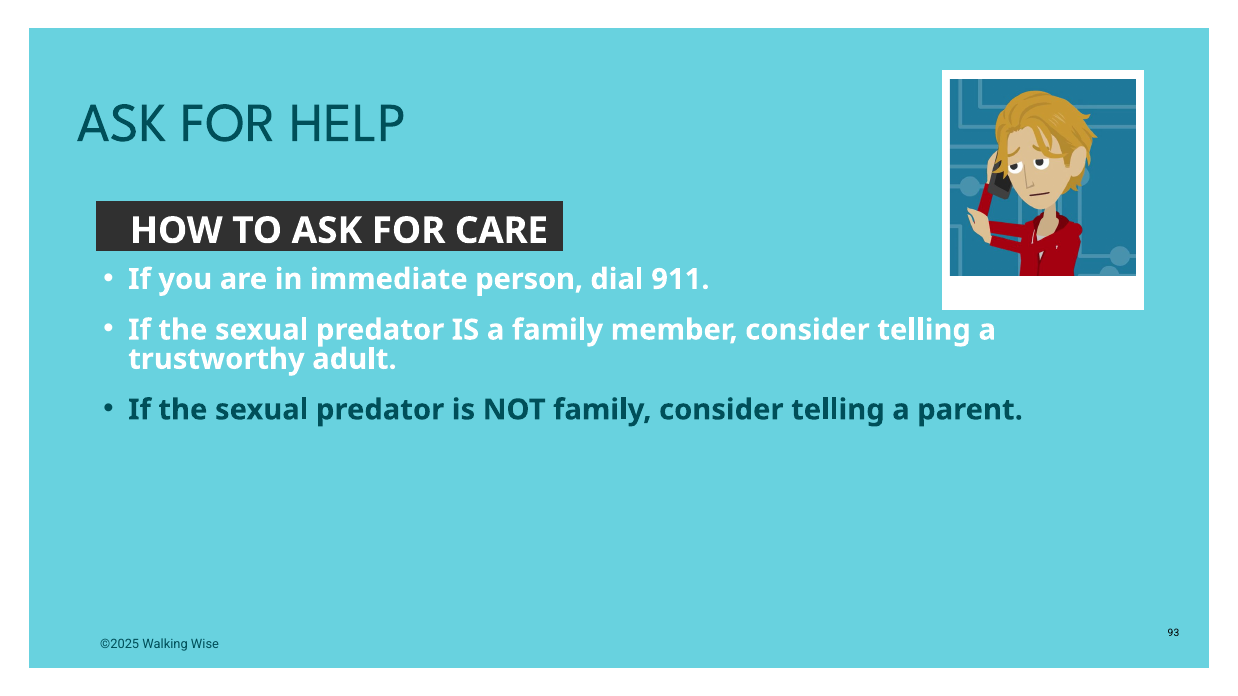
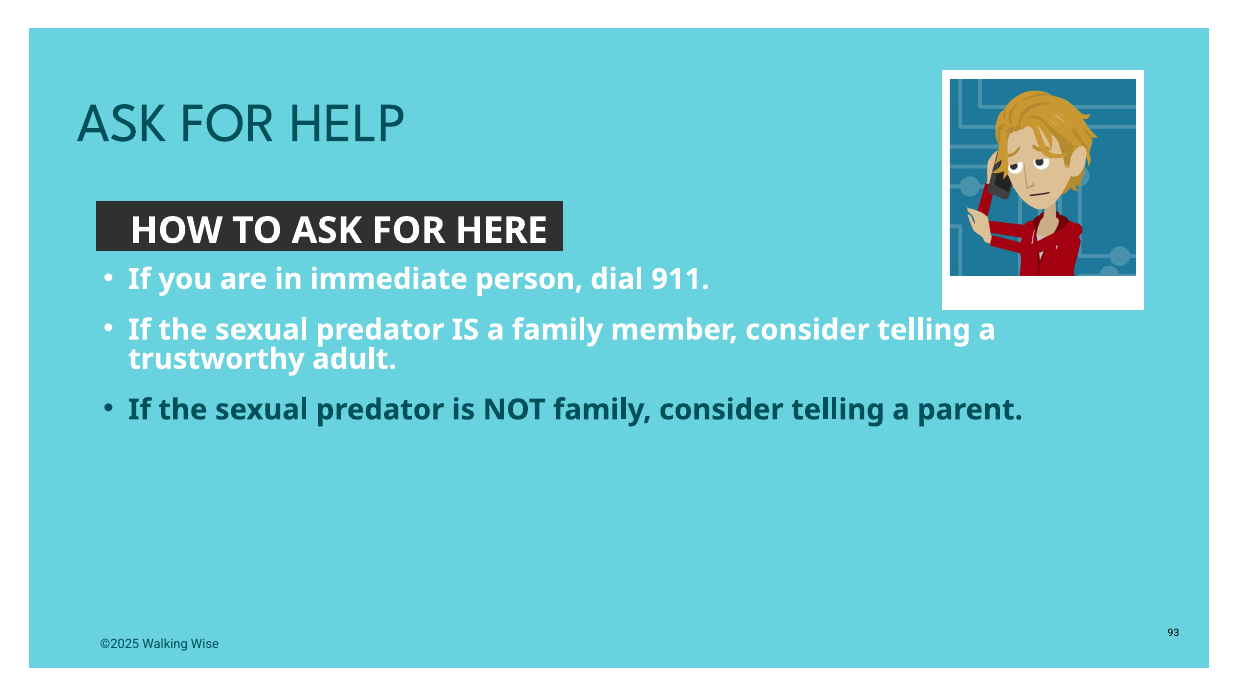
CARE: CARE -> HERE
